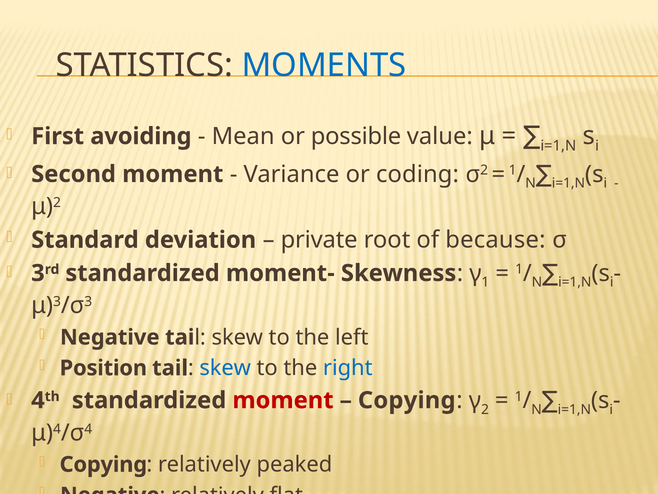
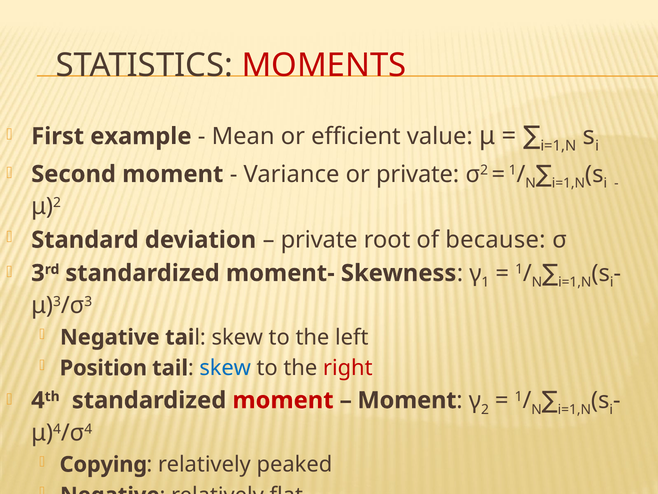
MOMENTS colour: blue -> red
avoiding: avoiding -> example
possible: possible -> efficient
or coding: coding -> private
right colour: blue -> red
Copying at (407, 400): Copying -> Moment
